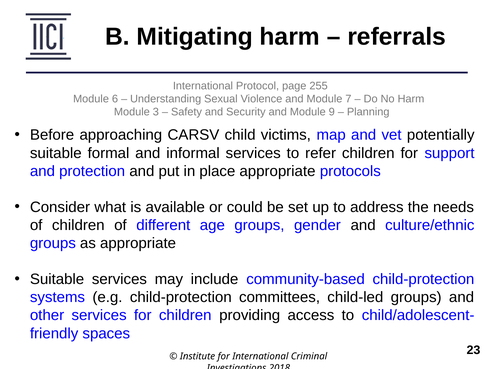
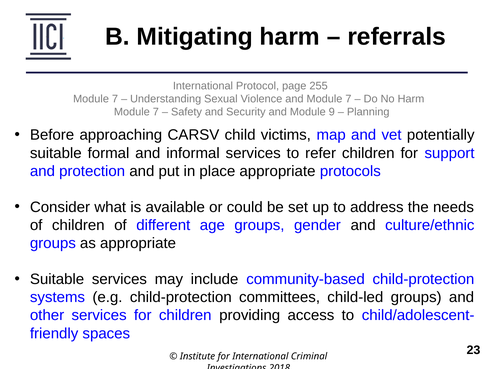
6 at (115, 99): 6 -> 7
3 at (156, 112): 3 -> 7
